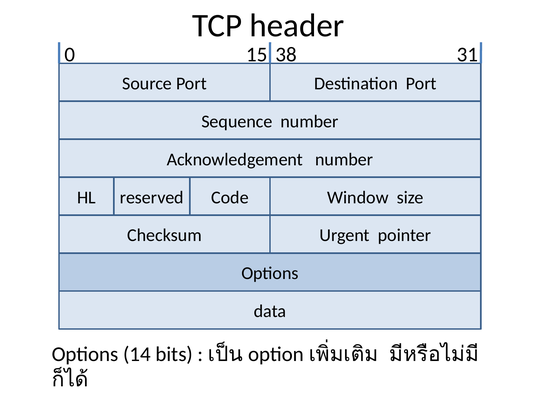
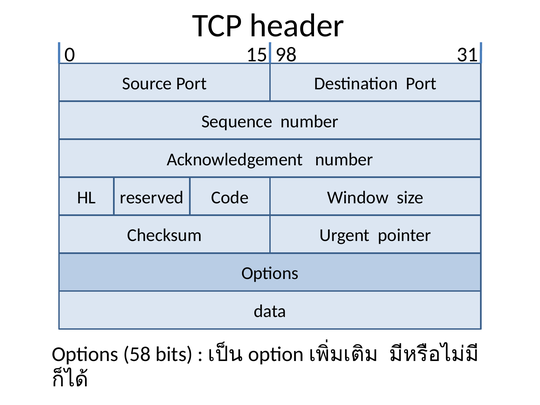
38: 38 -> 98
14: 14 -> 58
